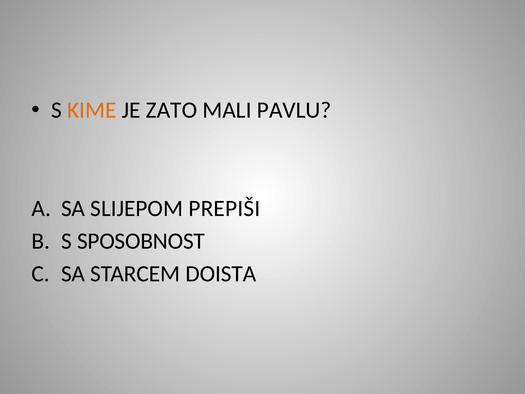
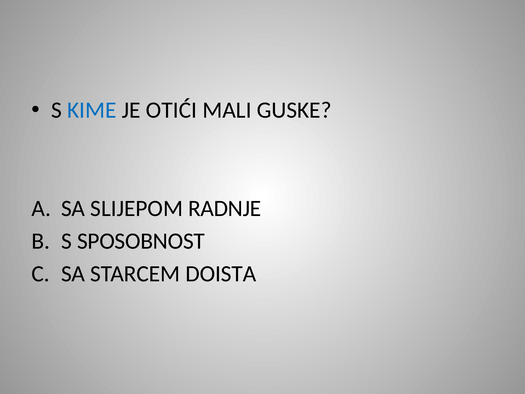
KIME colour: orange -> blue
ZATO: ZATO -> OTIĆI
PAVLU: PAVLU -> GUSKE
PREPIŠI: PREPIŠI -> RADNJE
